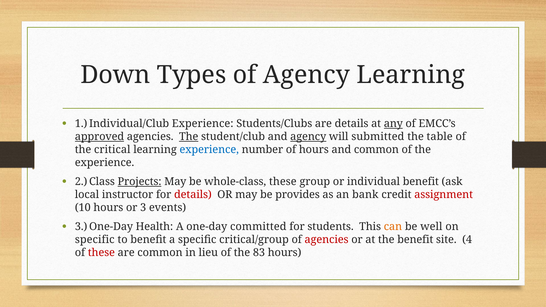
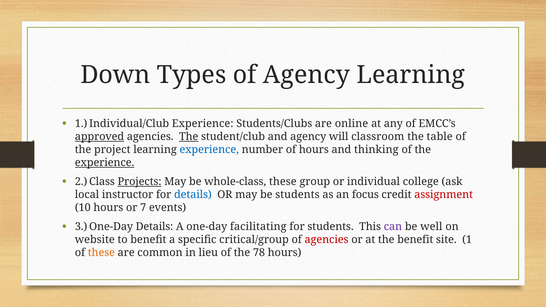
are details: details -> online
any underline: present -> none
agency at (308, 137) underline: present -> none
submitted: submitted -> classroom
critical: critical -> project
and common: common -> thinking
experience at (105, 163) underline: none -> present
individual benefit: benefit -> college
details at (193, 195) colour: red -> blue
be provides: provides -> students
bank: bank -> focus
3: 3 -> 7
Health at (154, 227): Health -> Details
committed: committed -> facilitating
can colour: orange -> purple
specific at (95, 240): specific -> website
4: 4 -> 1
these at (101, 253) colour: red -> orange
83: 83 -> 78
